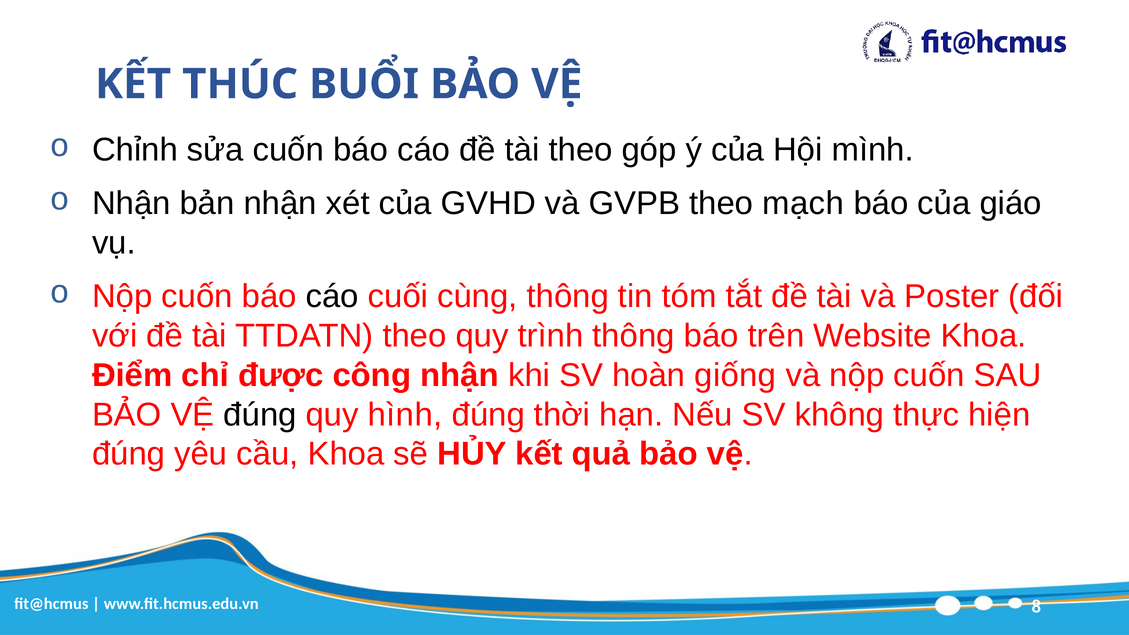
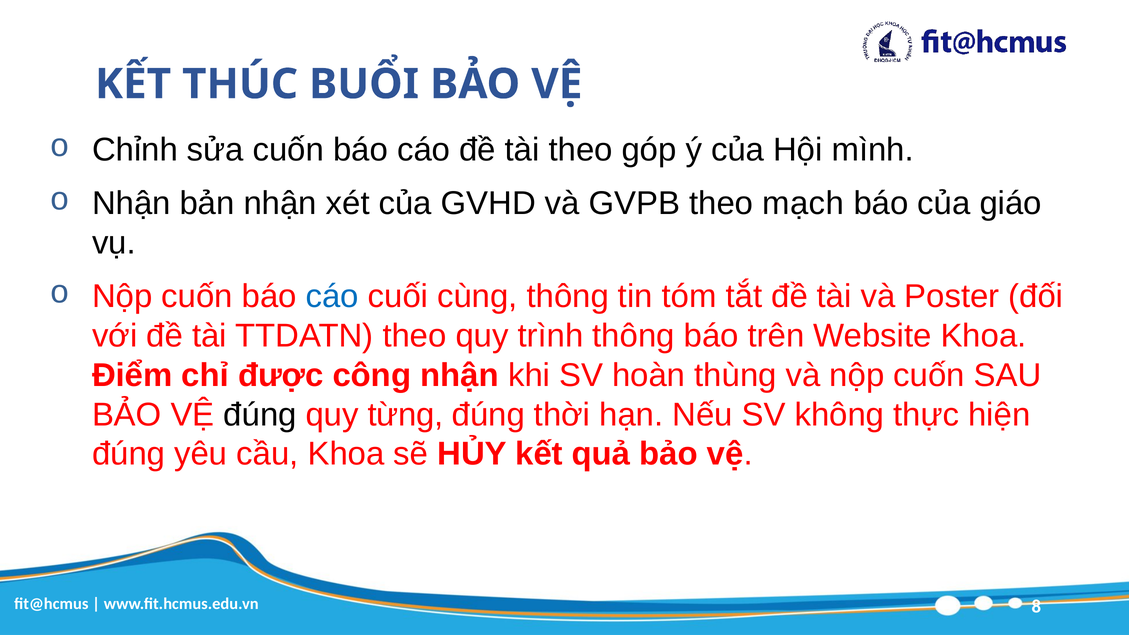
cáo at (332, 296) colour: black -> blue
giống: giống -> thùng
hình: hình -> từng
